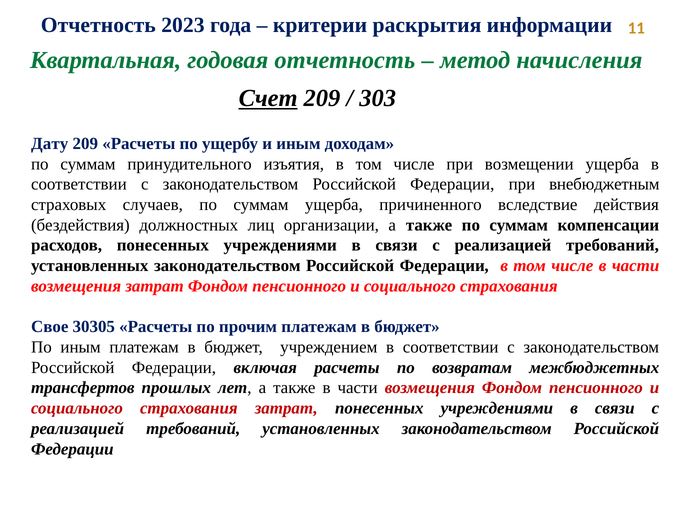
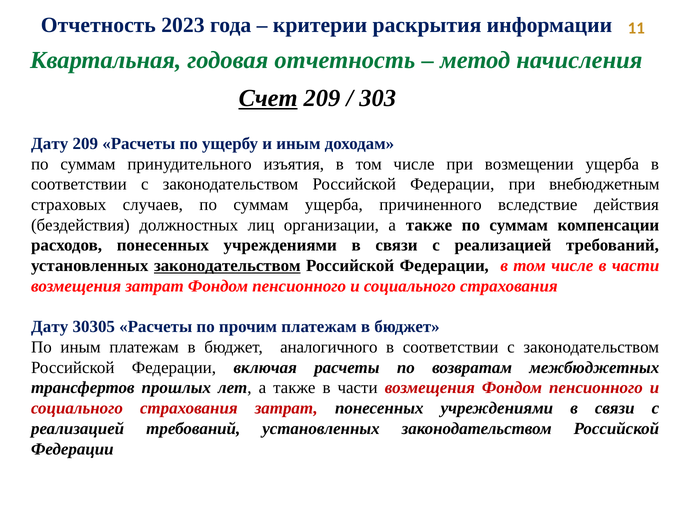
законодательством at (227, 265) underline: none -> present
Свое at (50, 326): Свое -> Дату
учреждением: учреждением -> аналогичного
